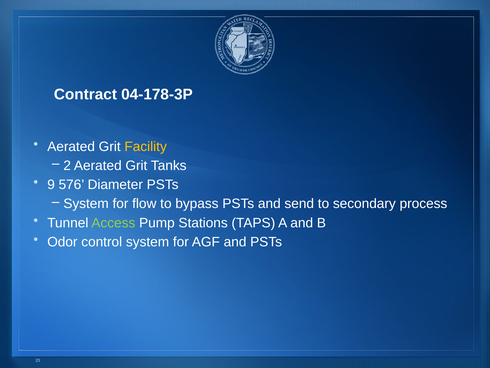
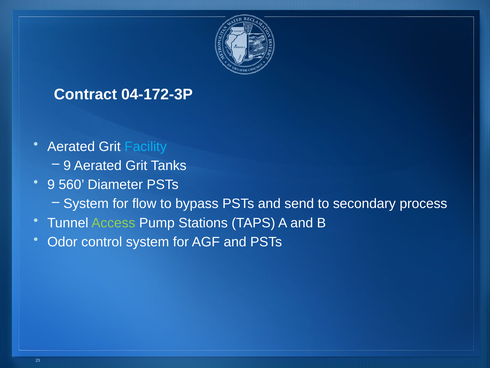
04-178-3P: 04-178-3P -> 04-172-3P
Facility colour: yellow -> light blue
2 at (67, 165): 2 -> 9
576: 576 -> 560
